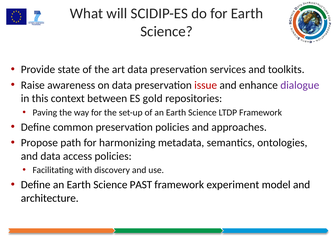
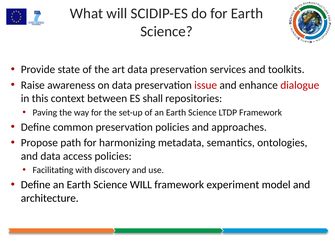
dialogue colour: purple -> red
gold: gold -> shall
Science PAST: PAST -> WILL
